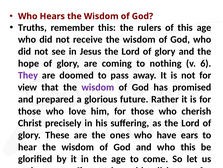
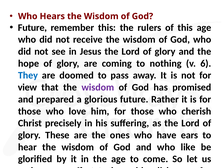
Truths at (32, 27): Truths -> Future
They colour: purple -> blue
who this: this -> like
